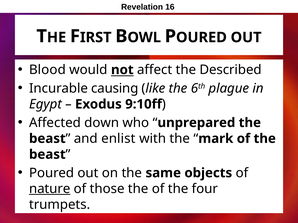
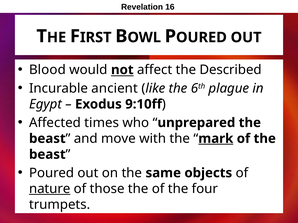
causing: causing -> ancient
down: down -> times
enlist: enlist -> move
mark underline: none -> present
